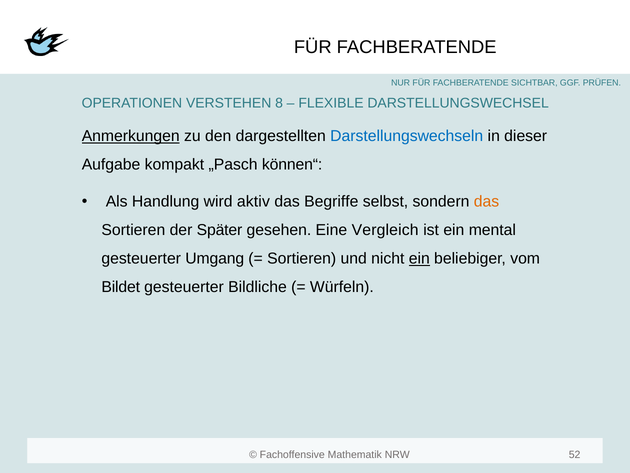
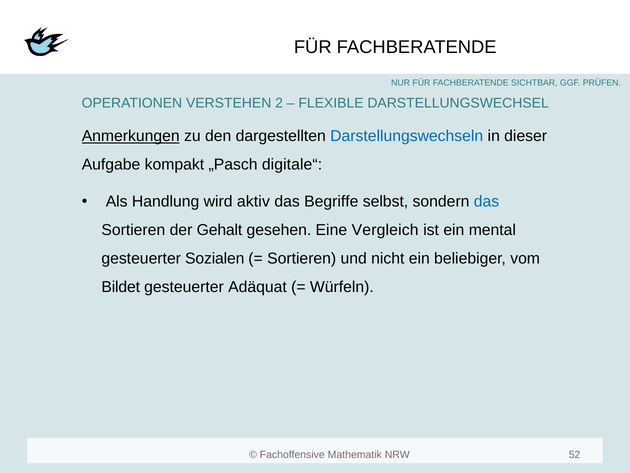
8: 8 -> 2
können“: können“ -> digitale“
das at (487, 202) colour: orange -> blue
Später: Später -> Gehalt
Umgang: Umgang -> Sozialen
ein at (419, 258) underline: present -> none
Bildliche: Bildliche -> Adäquat
